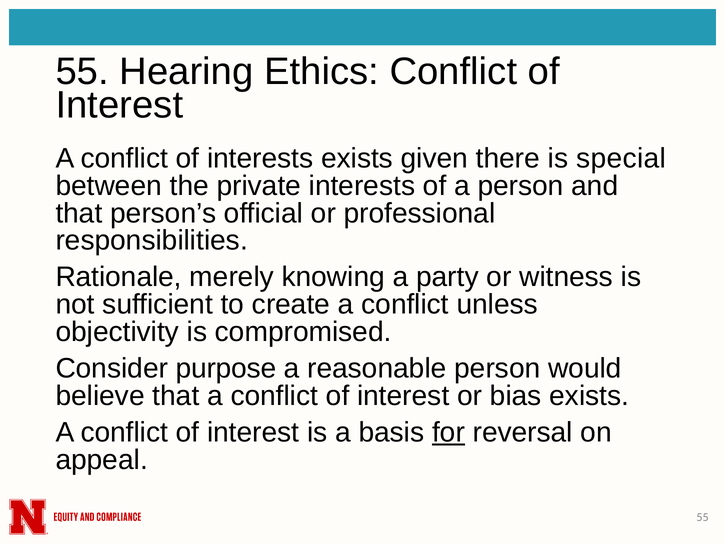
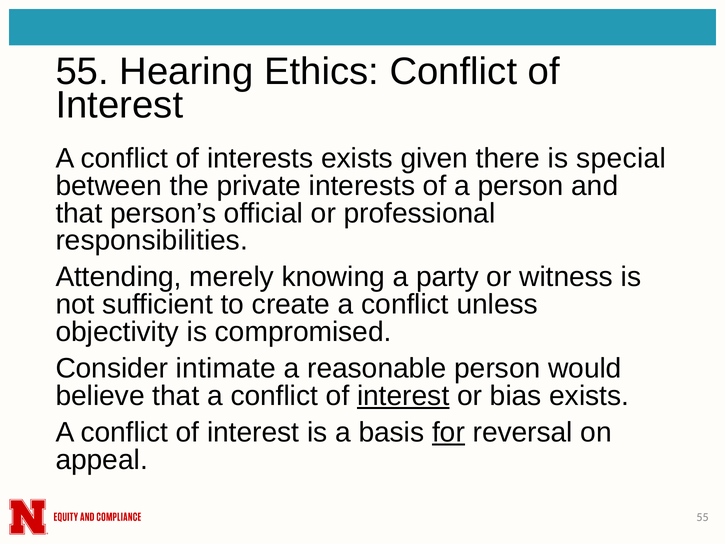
Rationale: Rationale -> Attending
purpose: purpose -> intimate
interest at (403, 396) underline: none -> present
